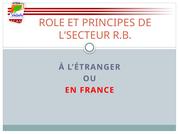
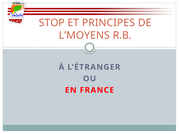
ROLE: ROLE -> STOP
L’SECTEUR: L’SECTEUR -> L’MOYENS
